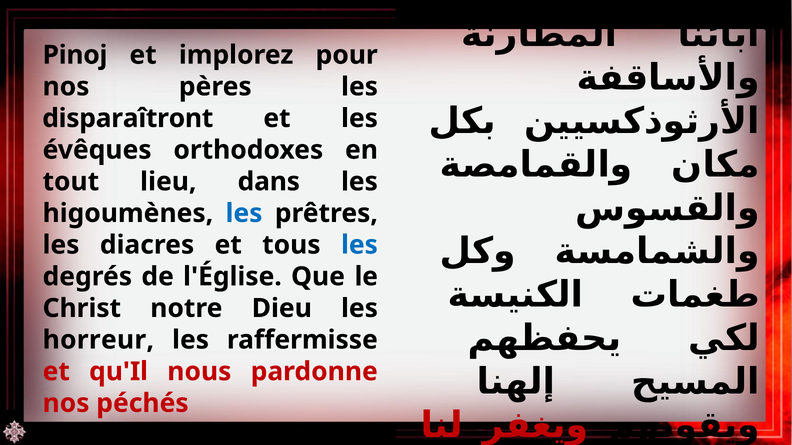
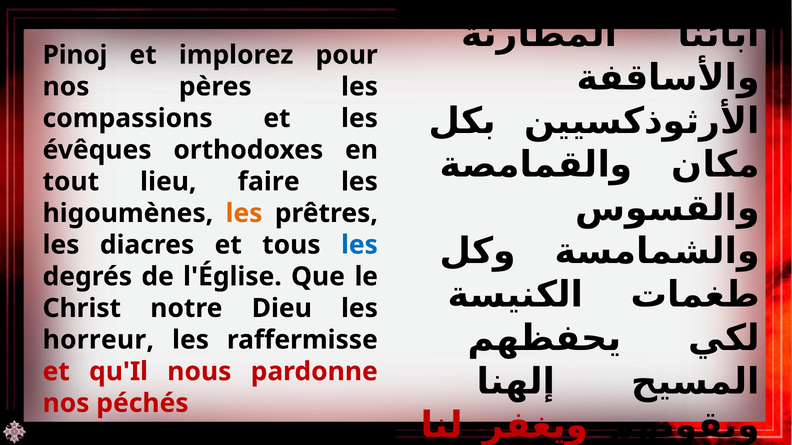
disparaîtront: disparaîtront -> compassions
dans: dans -> faire
les at (244, 213) colour: blue -> orange
